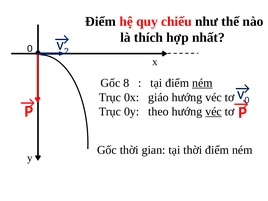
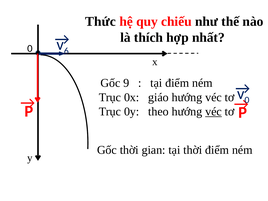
Điểm at (100, 21): Điểm -> Thức
2: 2 -> 6
8: 8 -> 9
ném at (202, 83) underline: present -> none
